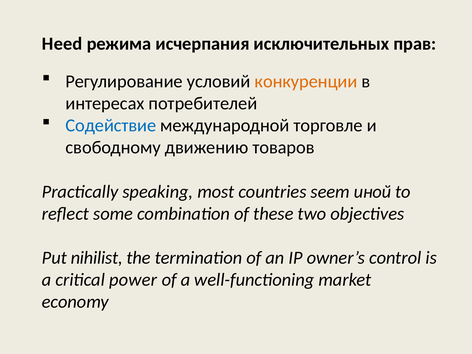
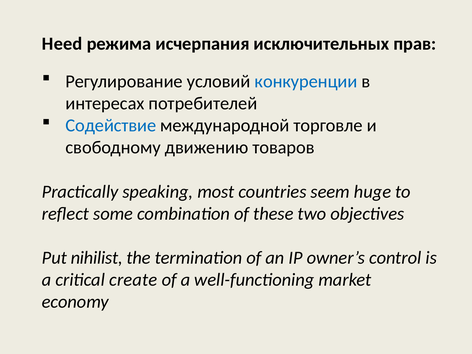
конкуренции colour: orange -> blue
иной: иной -> huge
power: power -> create
